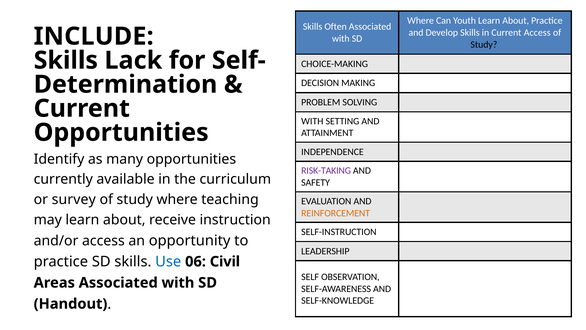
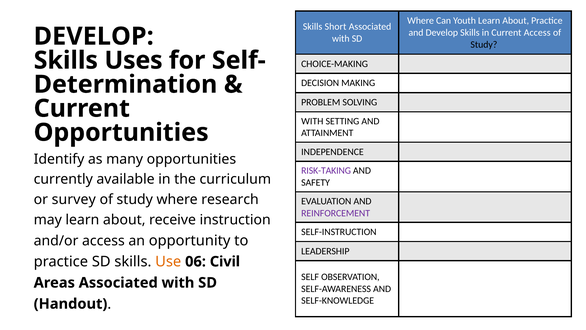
Often: Often -> Short
INCLUDE at (94, 36): INCLUDE -> DEVELOP
Lack: Lack -> Uses
teaching: teaching -> research
REINFORCEMENT colour: orange -> purple
Use colour: blue -> orange
